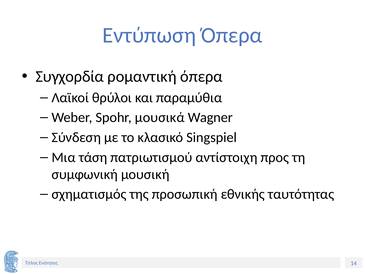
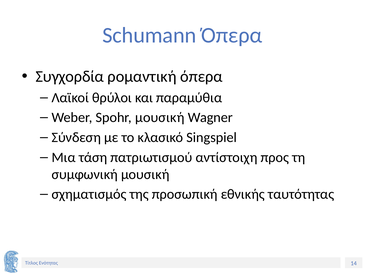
Εντύπωση: Εντύπωση -> Schumann
Spohr μουσικά: μουσικά -> μουσική
